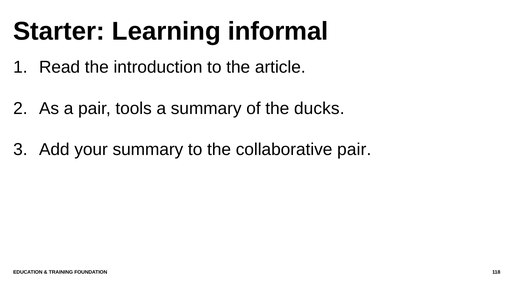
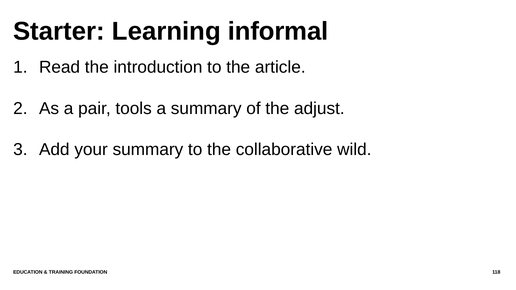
ducks: ducks -> adjust
collaborative pair: pair -> wild
